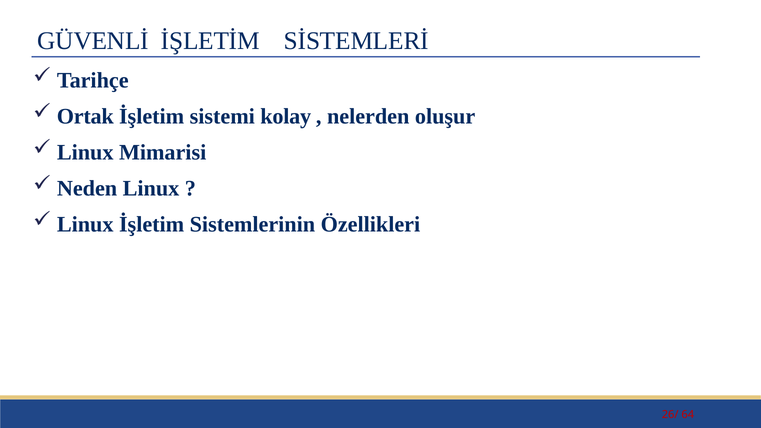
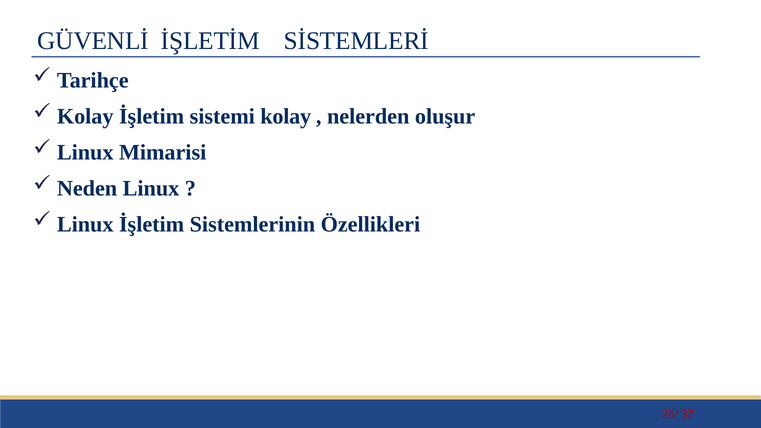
Ortak at (85, 116): Ortak -> Kolay
64: 64 -> 37
